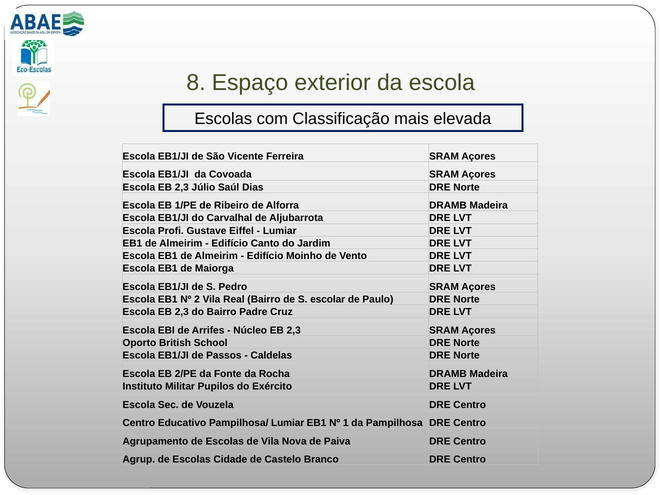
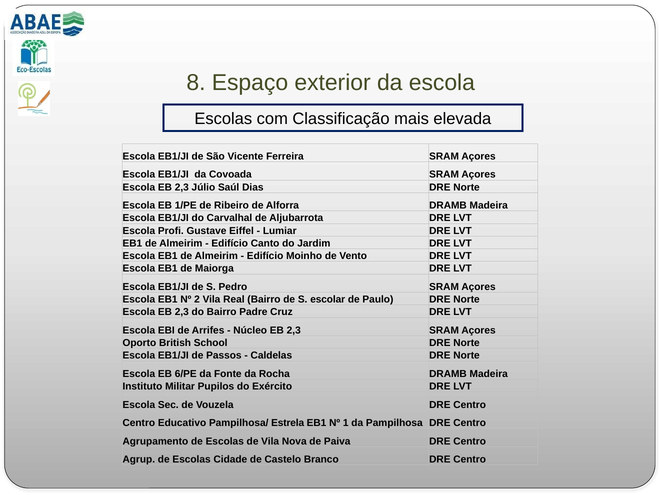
2/PE: 2/PE -> 6/PE
Pampilhosa/ Lumiar: Lumiar -> Estrela
